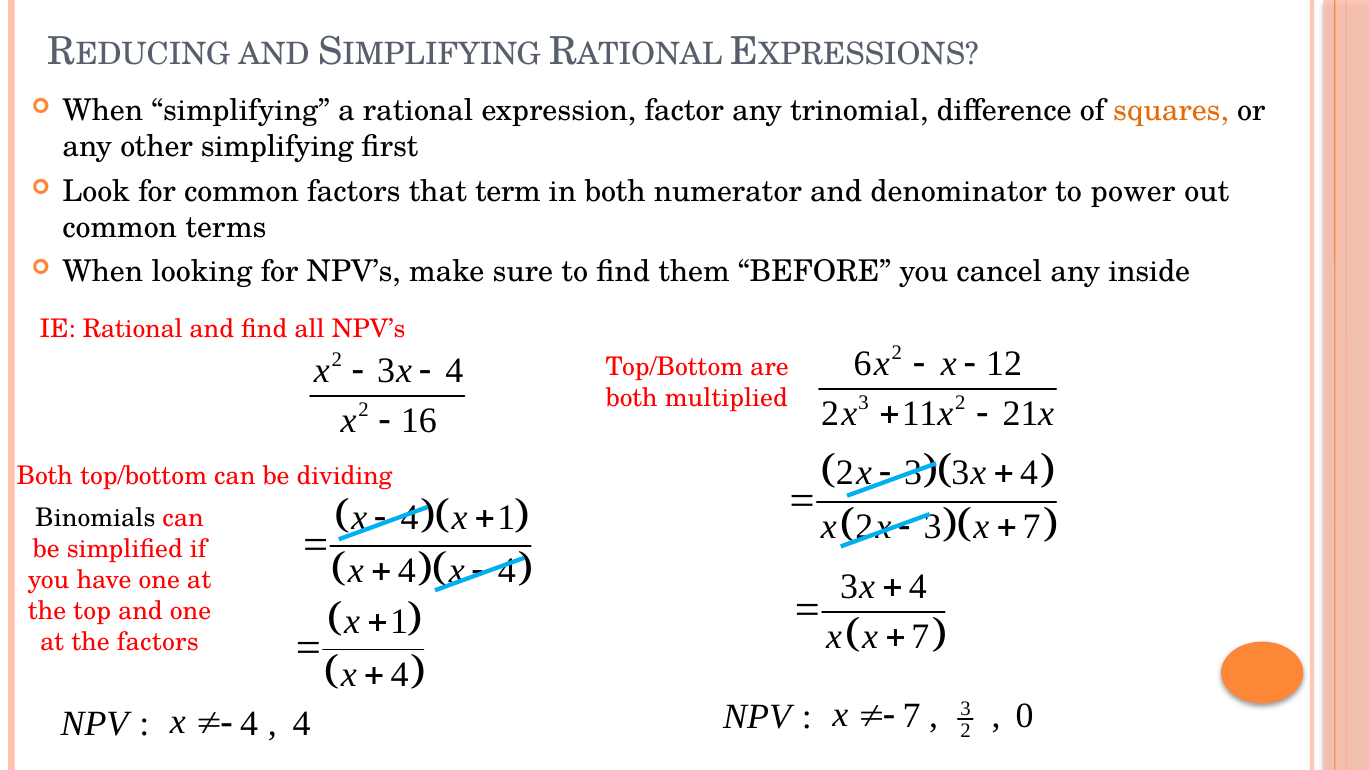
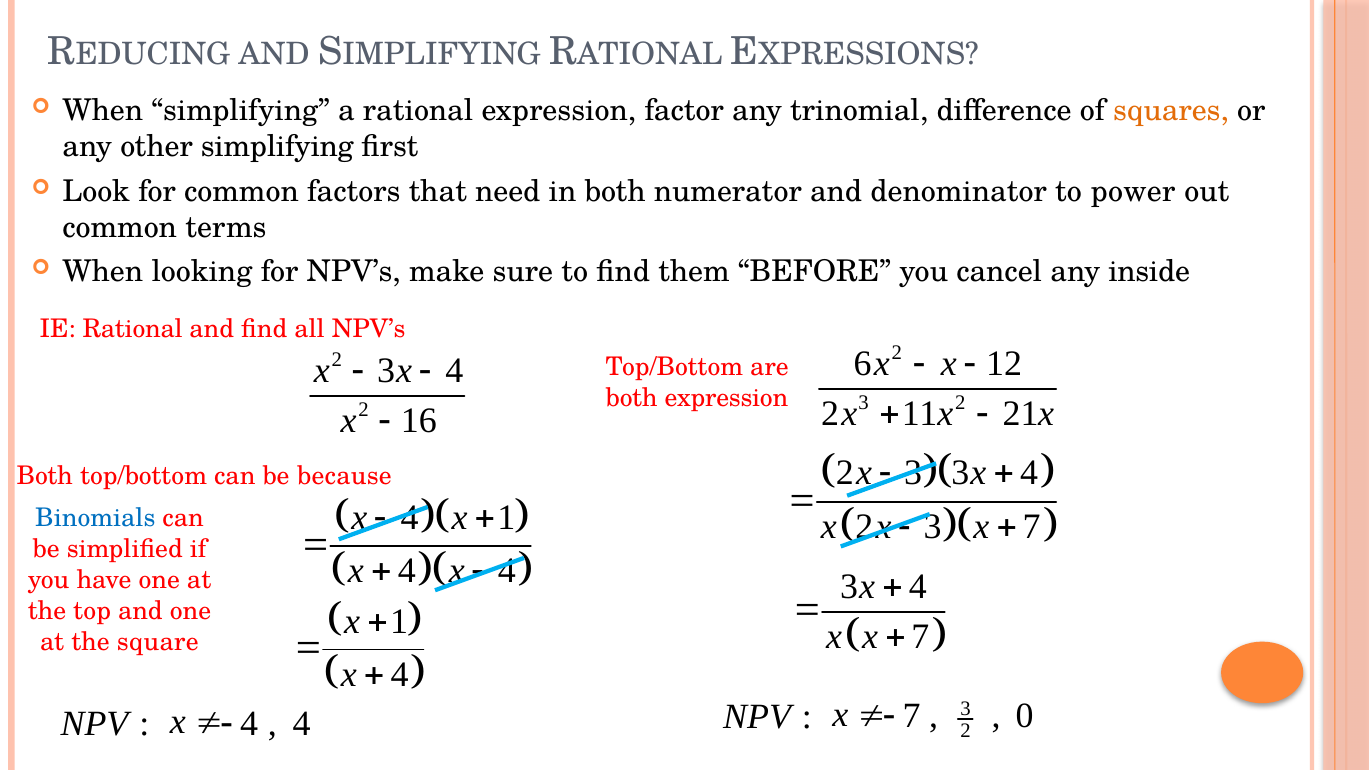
term: term -> need
both multiplied: multiplied -> expression
dividing: dividing -> because
Binomials colour: black -> blue
the factors: factors -> square
